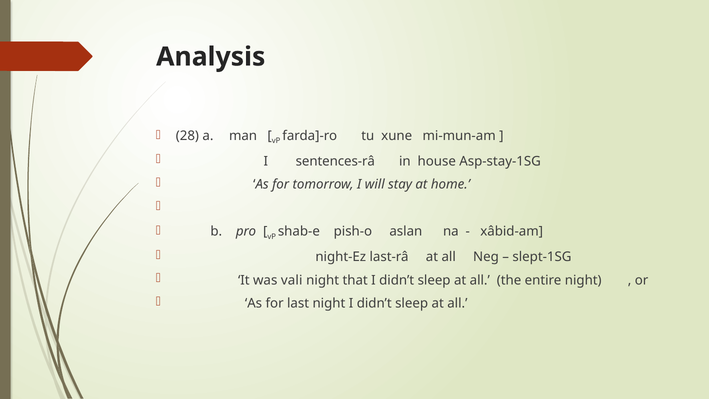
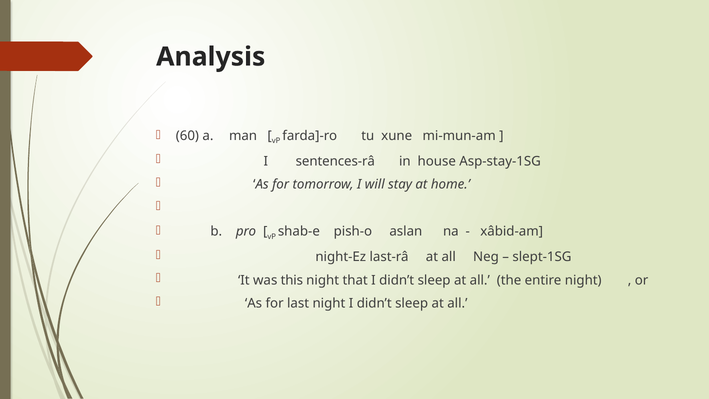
28: 28 -> 60
vali: vali -> this
